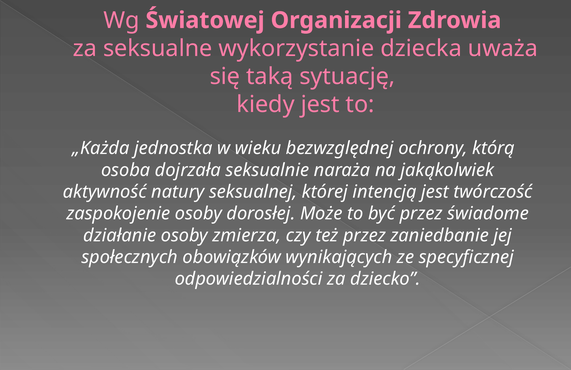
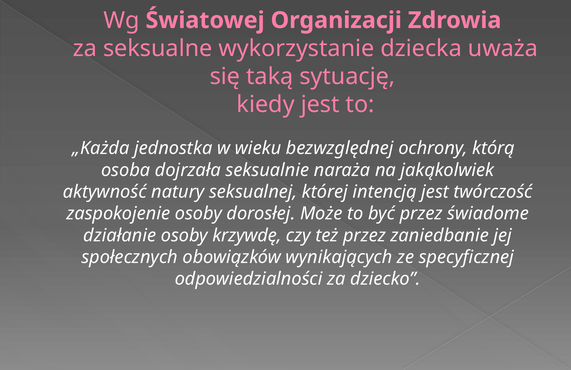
zmierza: zmierza -> krzywdę
